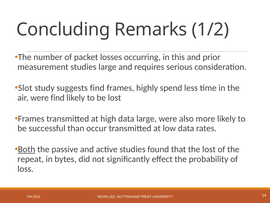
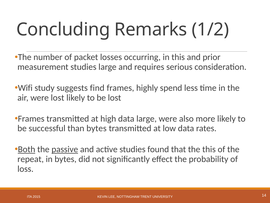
Slot: Slot -> Wifi
were find: find -> lost
than occur: occur -> bytes
passive underline: none -> present
the lost: lost -> this
